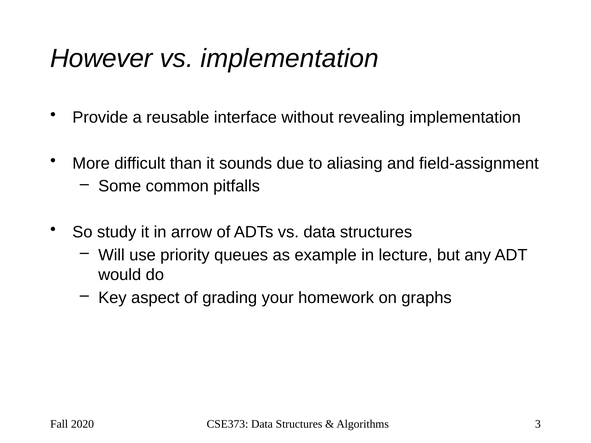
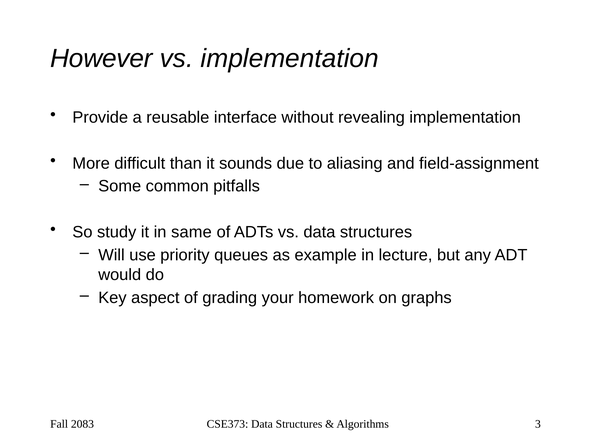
arrow: arrow -> same
2020: 2020 -> 2083
